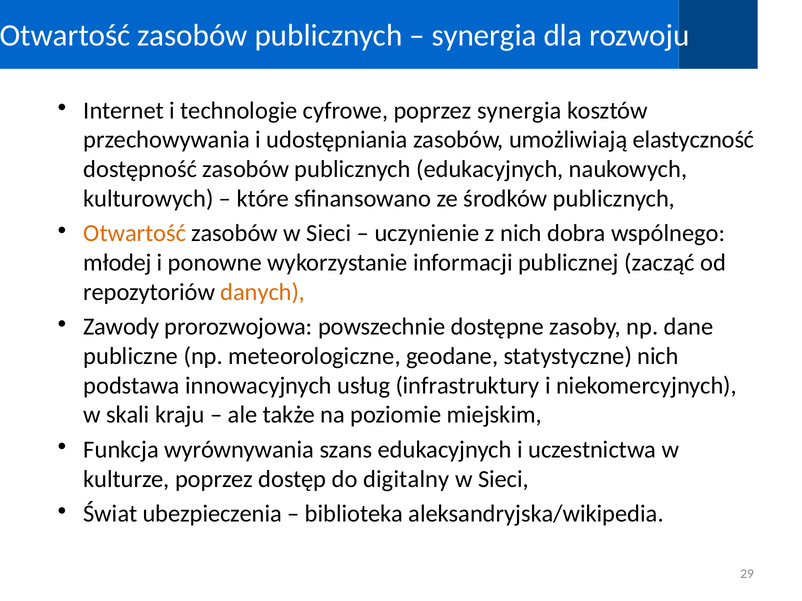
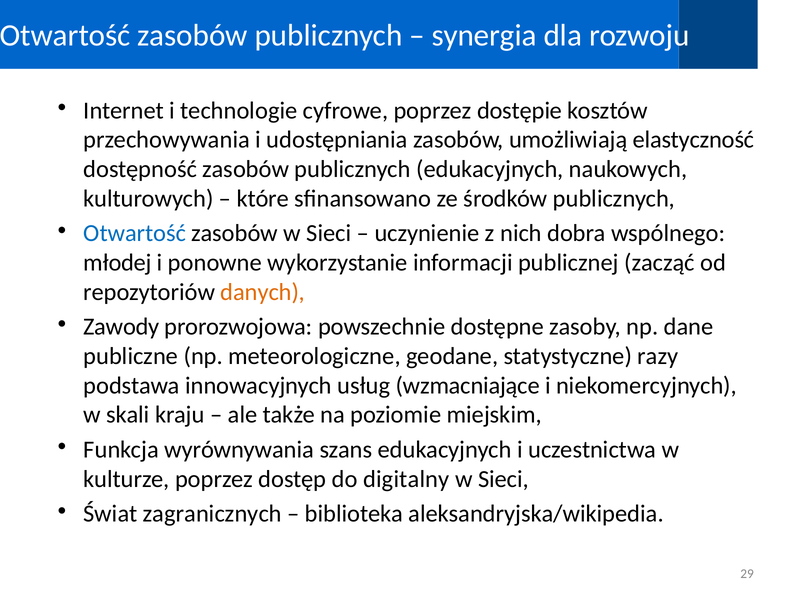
poprzez synergia: synergia -> dostępie
Otwartość at (135, 233) colour: orange -> blue
statystyczne nich: nich -> razy
infrastruktury: infrastruktury -> wzmacniające
ubezpieczenia: ubezpieczenia -> zagranicznych
